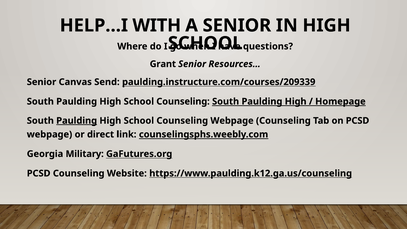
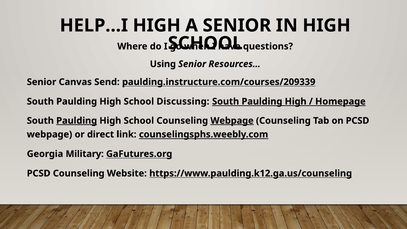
HELP…I WITH: WITH -> HIGH
Grant: Grant -> Using
Counseling at (183, 101): Counseling -> Discussing
Webpage at (232, 121) underline: none -> present
